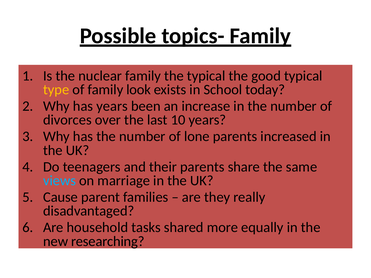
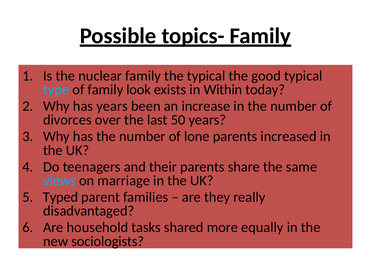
type colour: yellow -> light blue
School: School -> Within
10: 10 -> 50
Cause: Cause -> Typed
researching: researching -> sociologists
